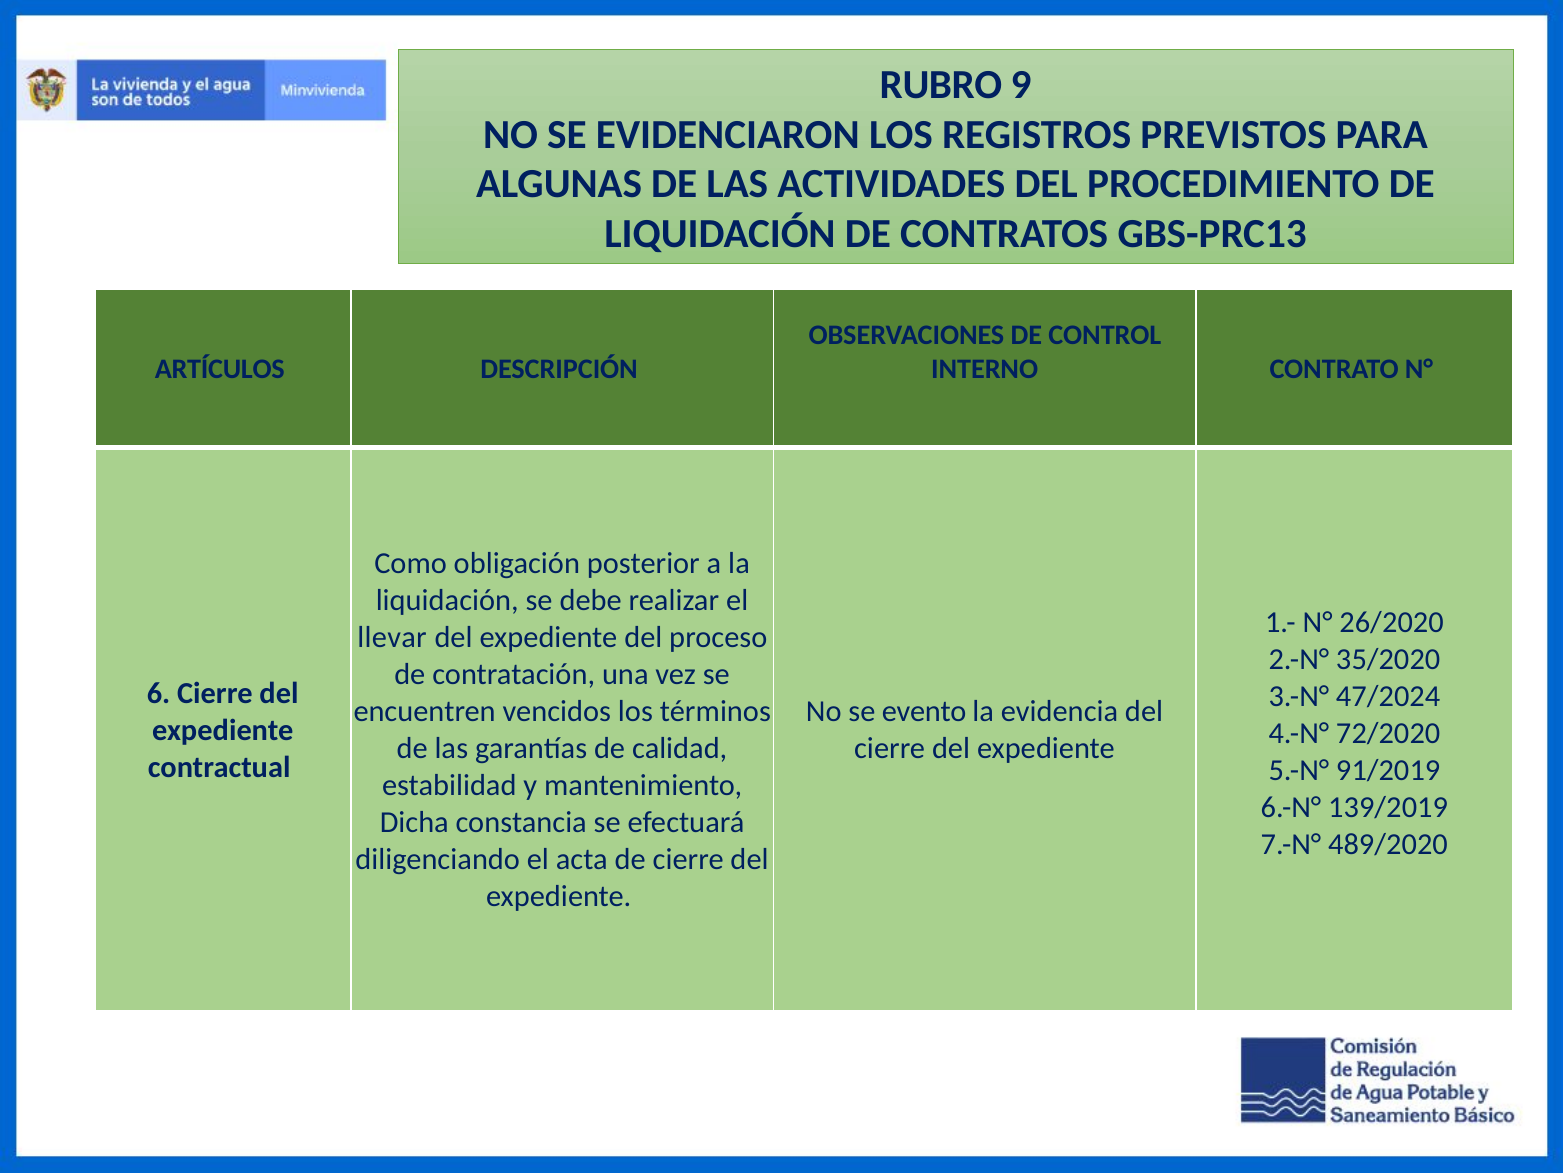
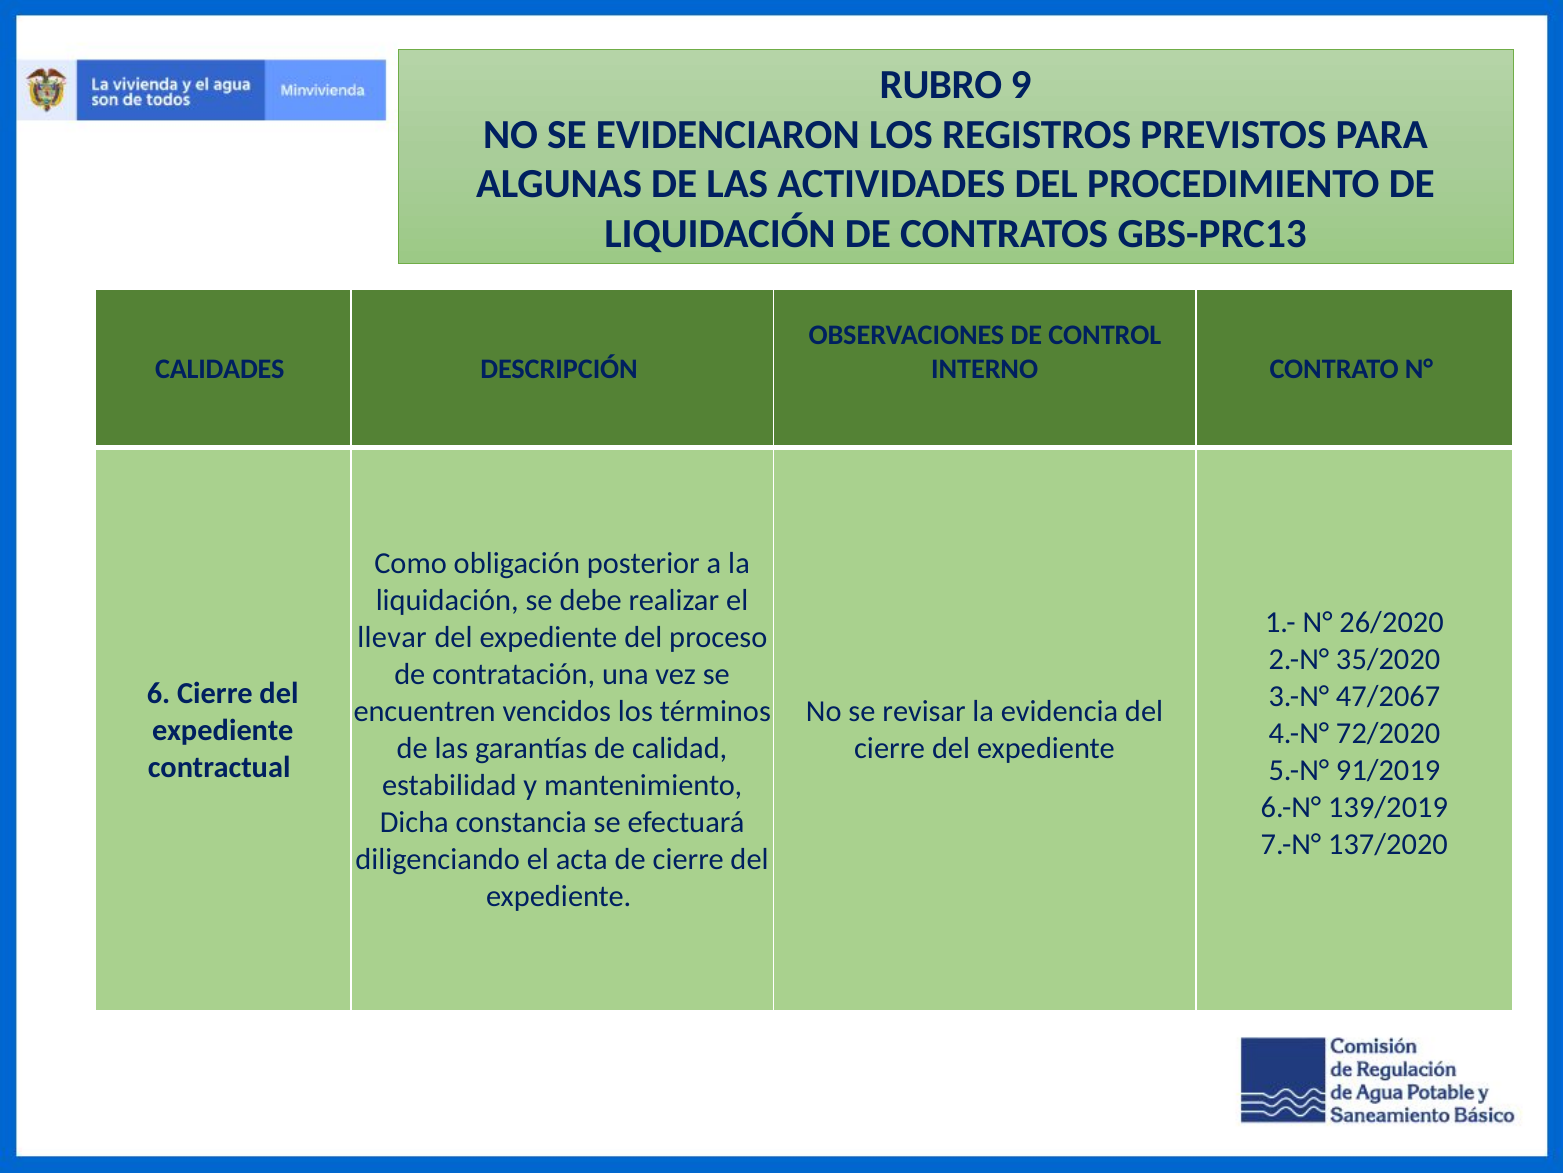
ARTÍCULOS: ARTÍCULOS -> CALIDADES
47/2024: 47/2024 -> 47/2067
evento: evento -> revisar
489/2020: 489/2020 -> 137/2020
